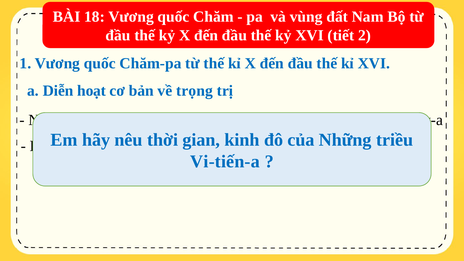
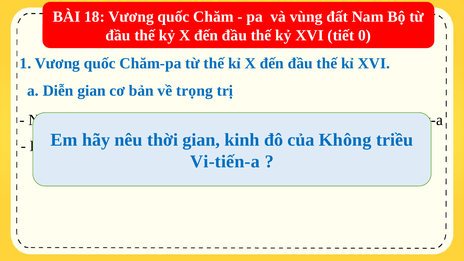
2: 2 -> 0
Diễn hoạt: hoạt -> gian
Những: Những -> Không
